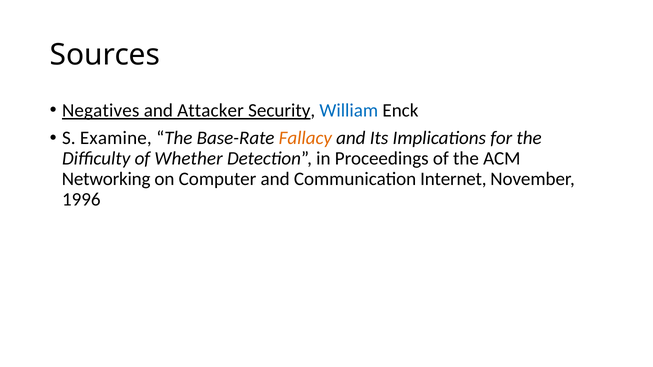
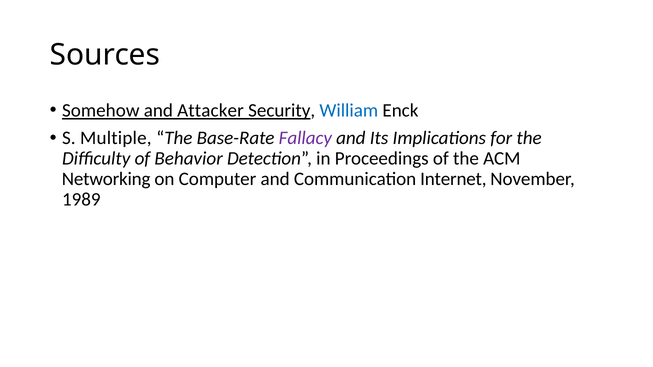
Negatives: Negatives -> Somehow
Examine: Examine -> Multiple
Fallacy colour: orange -> purple
Whether: Whether -> Behavior
1996: 1996 -> 1989
